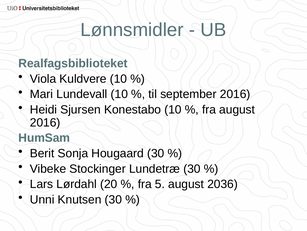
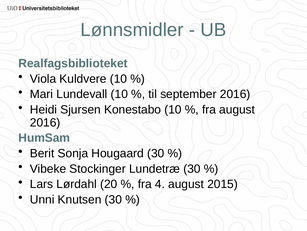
5: 5 -> 4
2036: 2036 -> 2015
